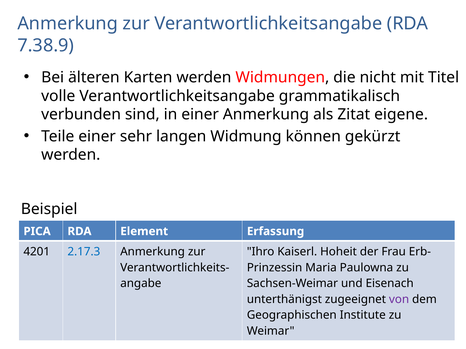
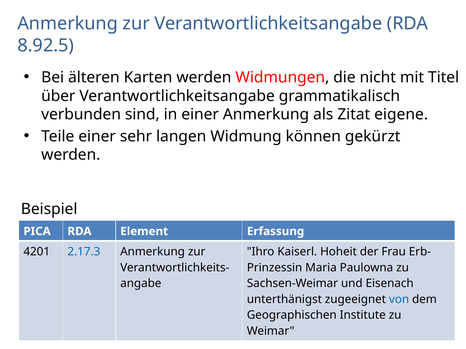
7.38.9: 7.38.9 -> 8.92.5
volle: volle -> über
von colour: purple -> blue
